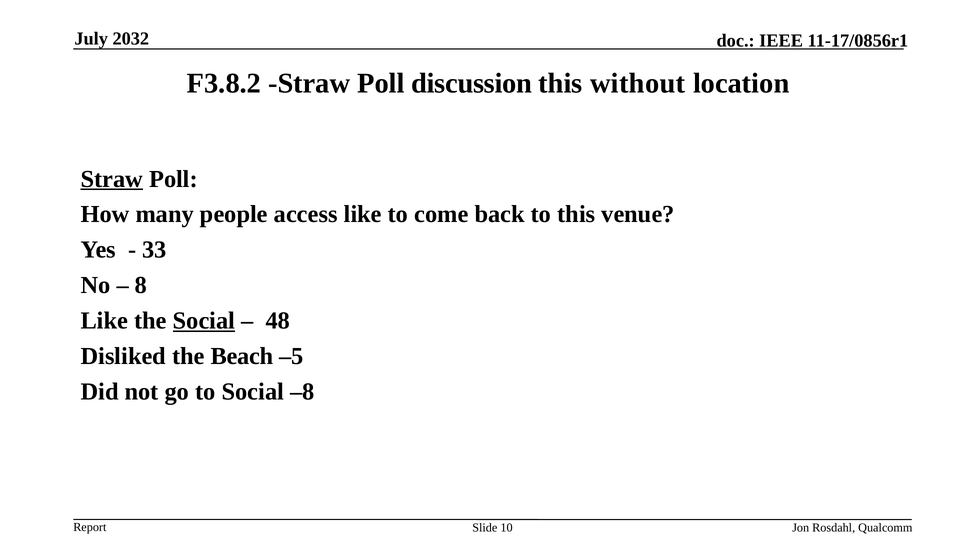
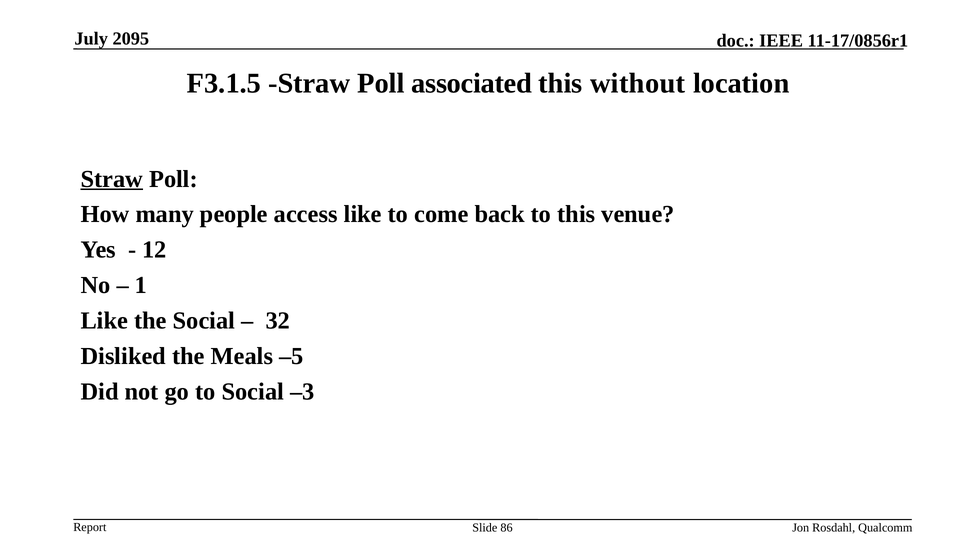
2032: 2032 -> 2095
F3.8.2: F3.8.2 -> F3.1.5
discussion: discussion -> associated
33: 33 -> 12
8: 8 -> 1
Social at (204, 321) underline: present -> none
48: 48 -> 32
Beach: Beach -> Meals
–8: –8 -> –3
10: 10 -> 86
